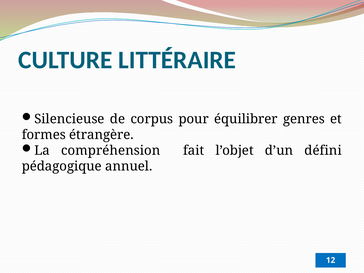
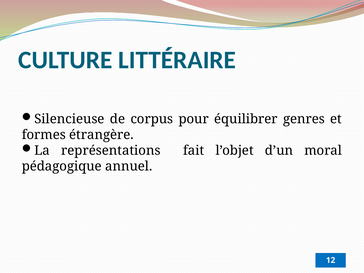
compréhension: compréhension -> représentations
défini: défini -> moral
